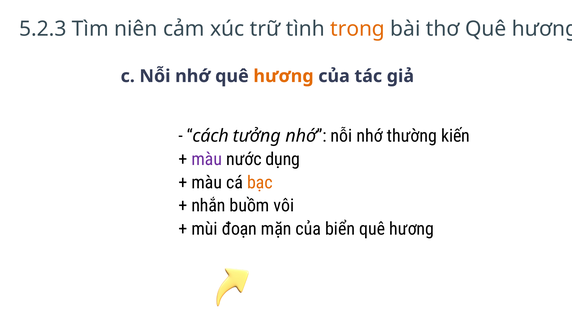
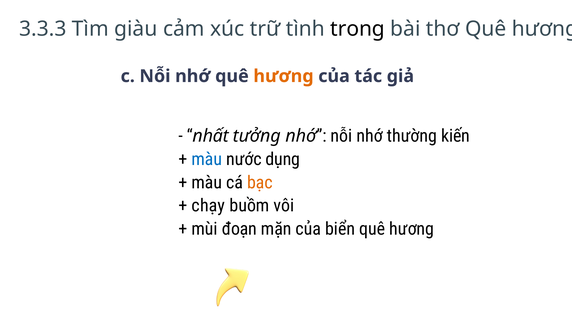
5.2.3: 5.2.3 -> 3.3.3
niên: niên -> giàu
trong colour: orange -> black
cách: cách -> nhất
màu at (207, 159) colour: purple -> blue
nhắn: nhắn -> chạy
